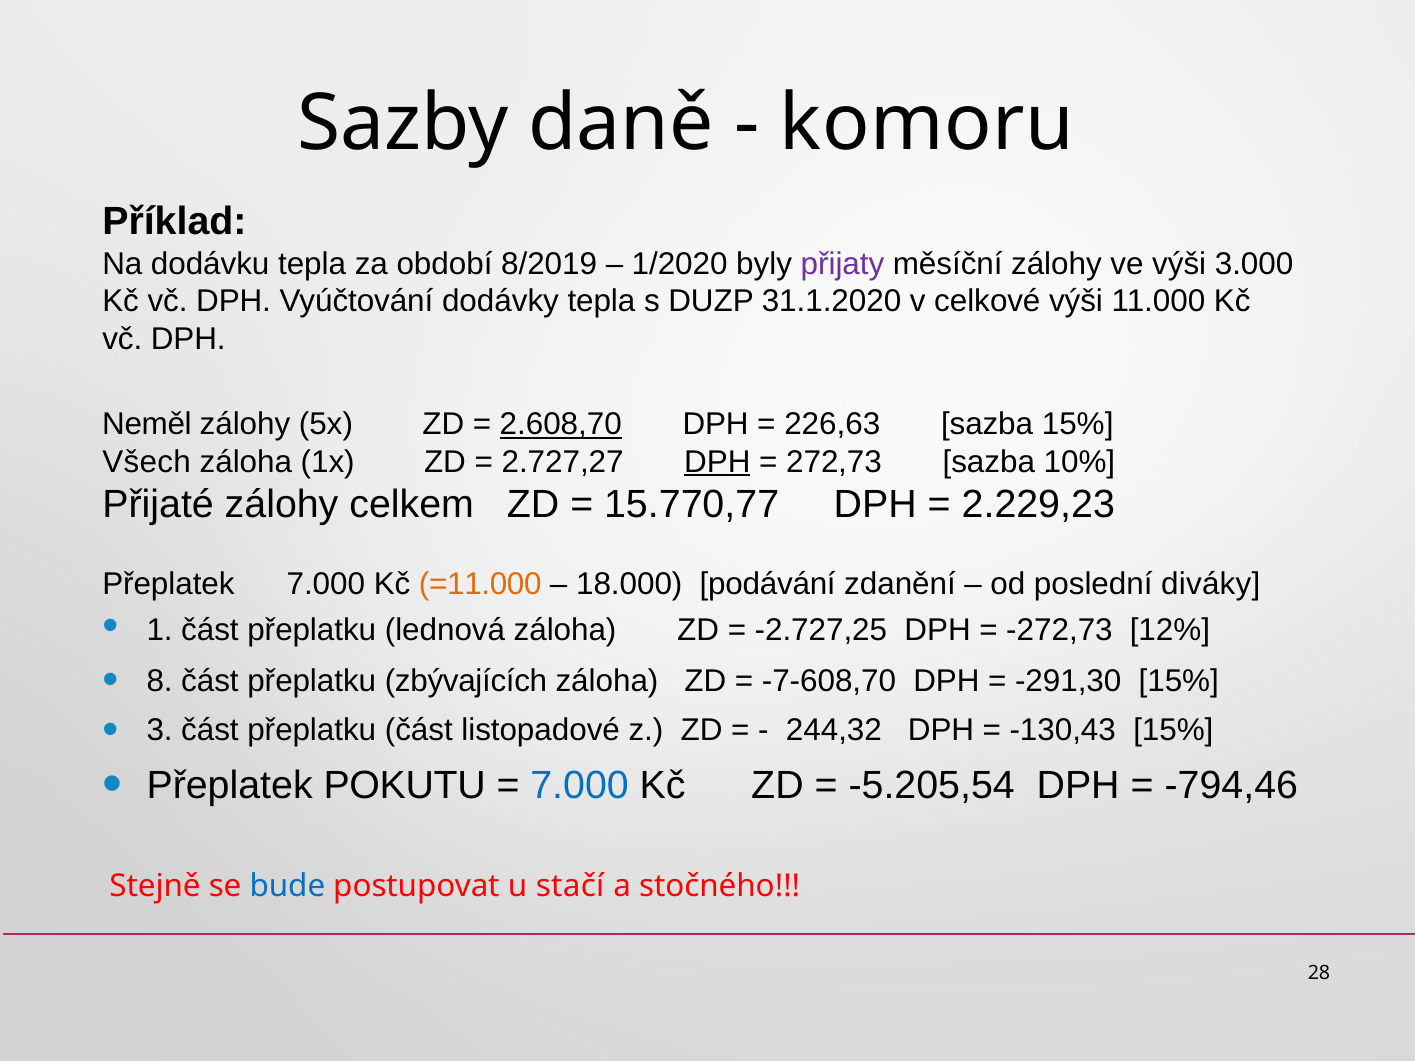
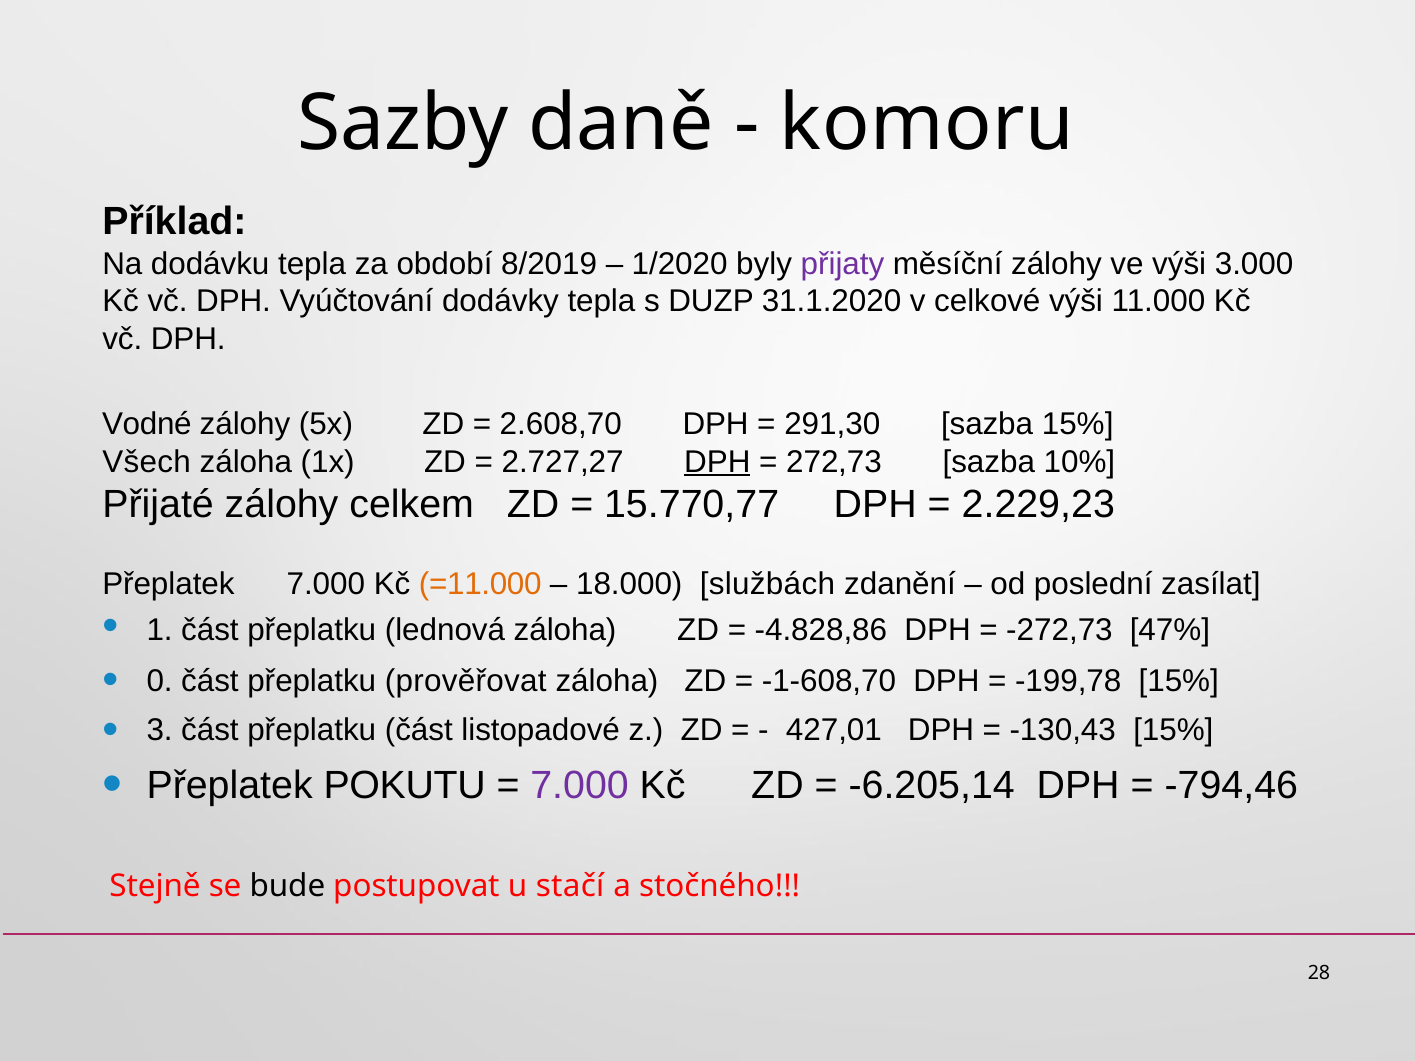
Neměl: Neměl -> Vodné
2.608,70 underline: present -> none
226,63: 226,63 -> 291,30
podávání: podávání -> službách
diváky: diváky -> zasílat
-2.727,25: -2.727,25 -> -4.828,86
12%: 12% -> 47%
8: 8 -> 0
zbývajících: zbývajících -> prověřovat
-7-608,70: -7-608,70 -> -1-608,70
-291,30: -291,30 -> -199,78
244,32: 244,32 -> 427,01
7.000 at (580, 786) colour: blue -> purple
-5.205,54: -5.205,54 -> -6.205,14
bude colour: blue -> black
